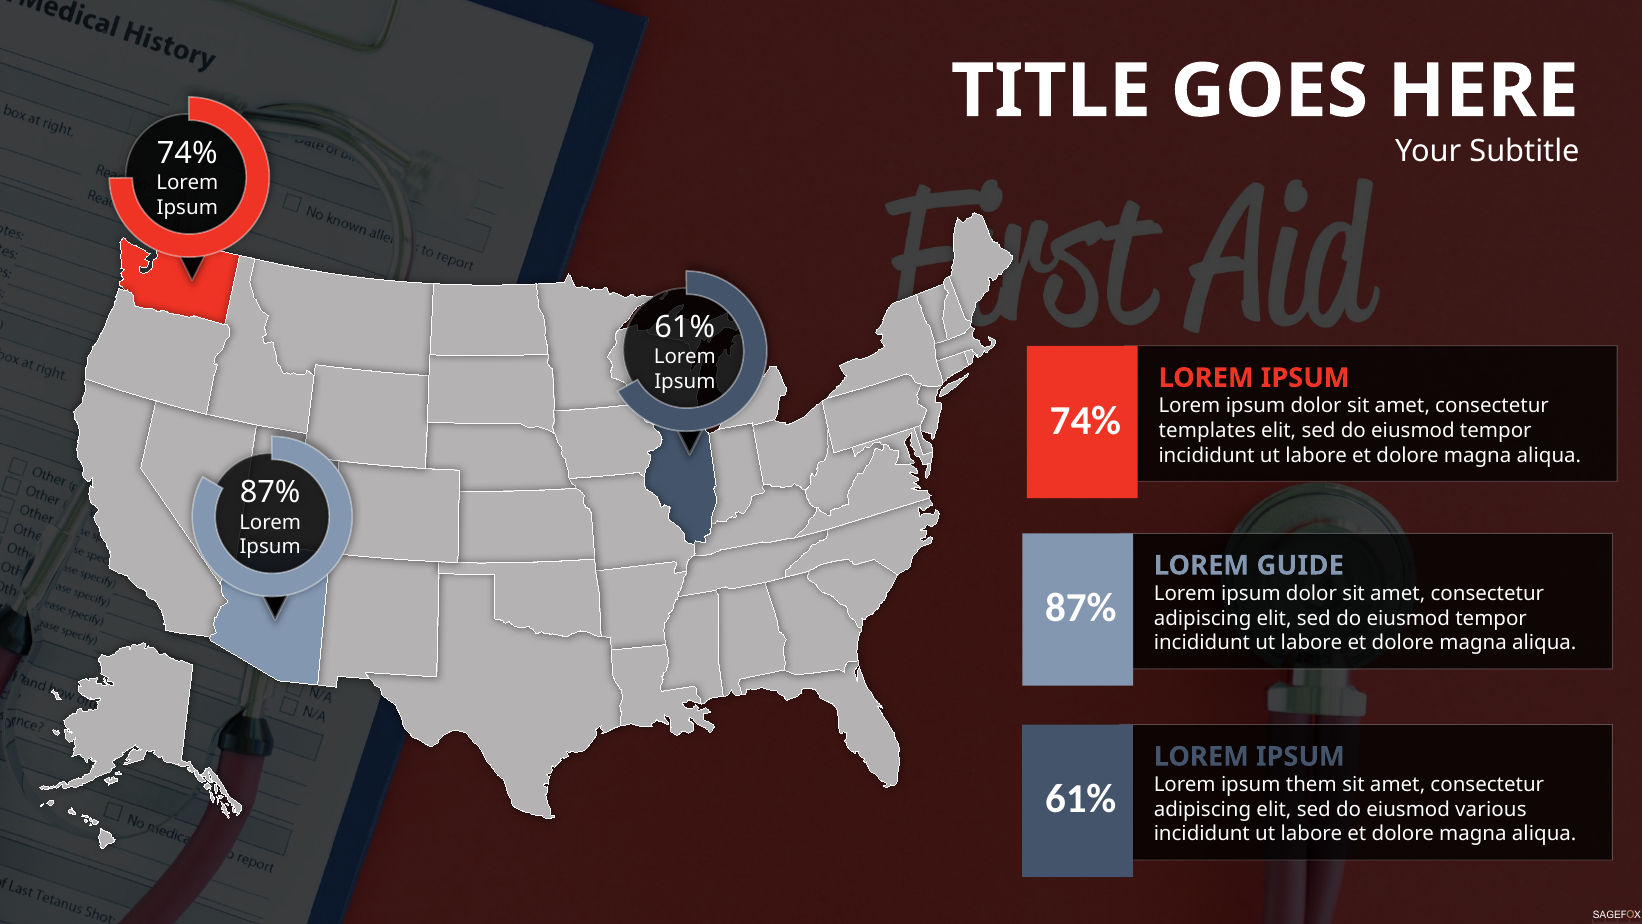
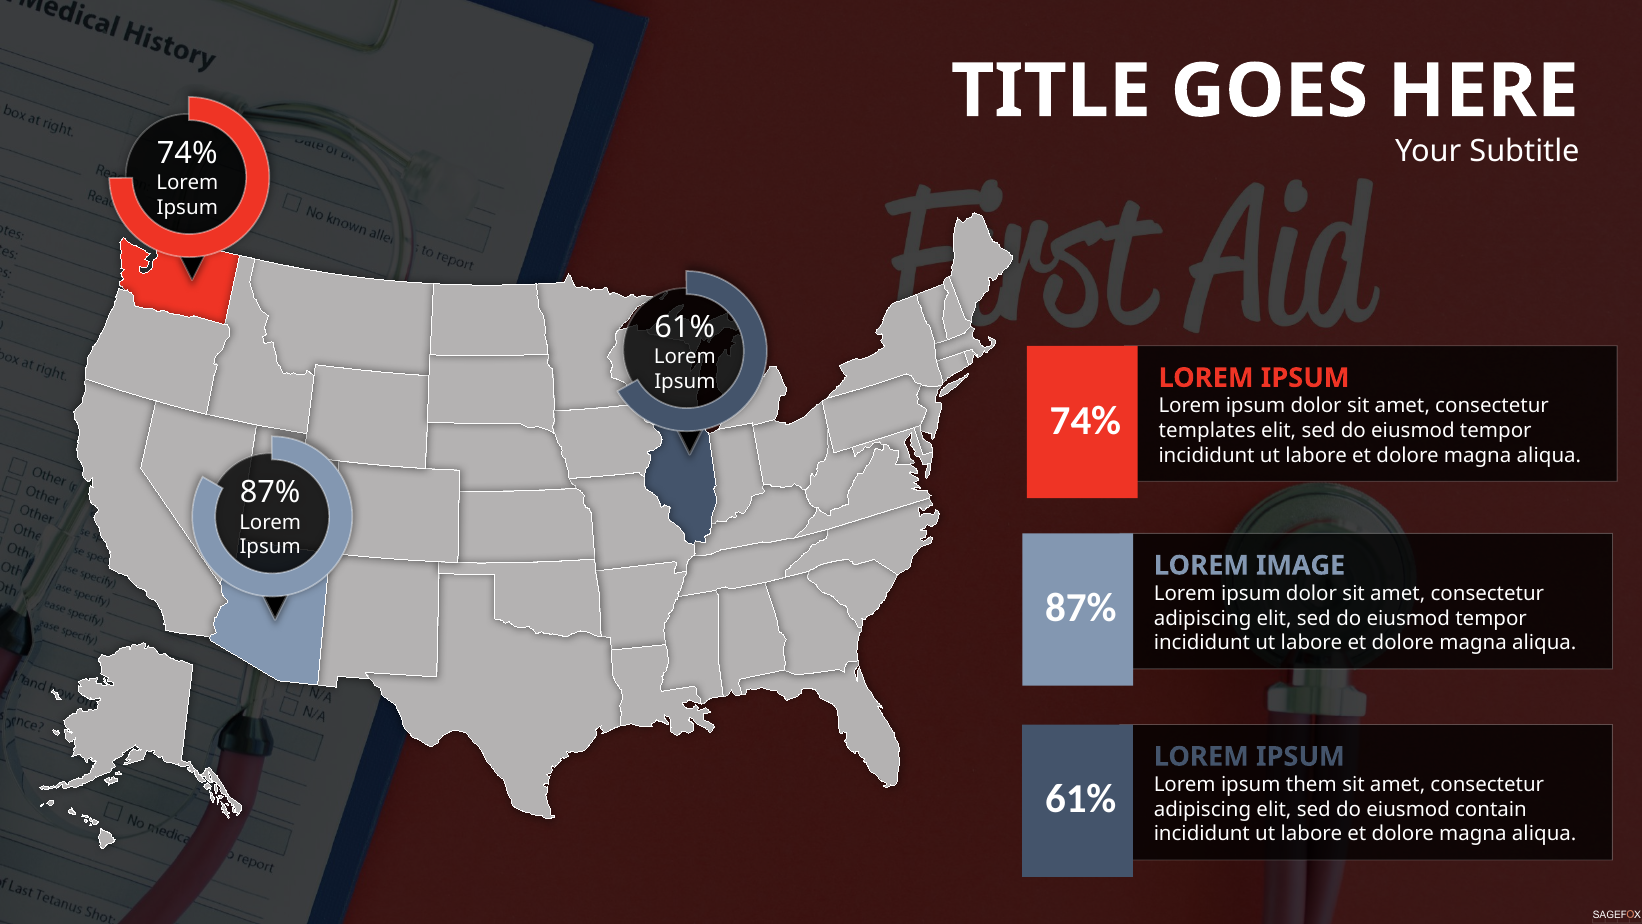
GUIDE: GUIDE -> IMAGE
various: various -> contain
